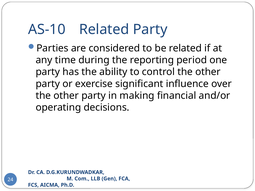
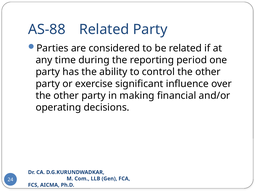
AS-10: AS-10 -> AS-88
